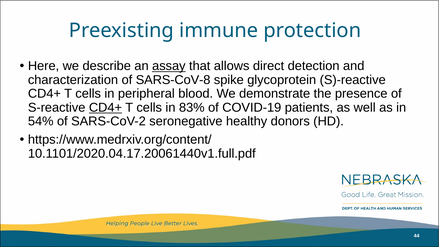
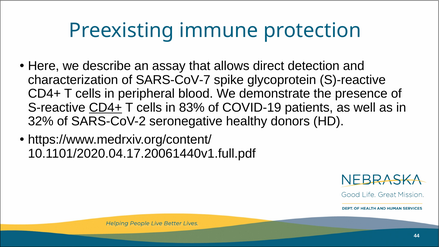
assay underline: present -> none
SARS-CoV-8: SARS-CoV-8 -> SARS-CoV-7
54%: 54% -> 32%
